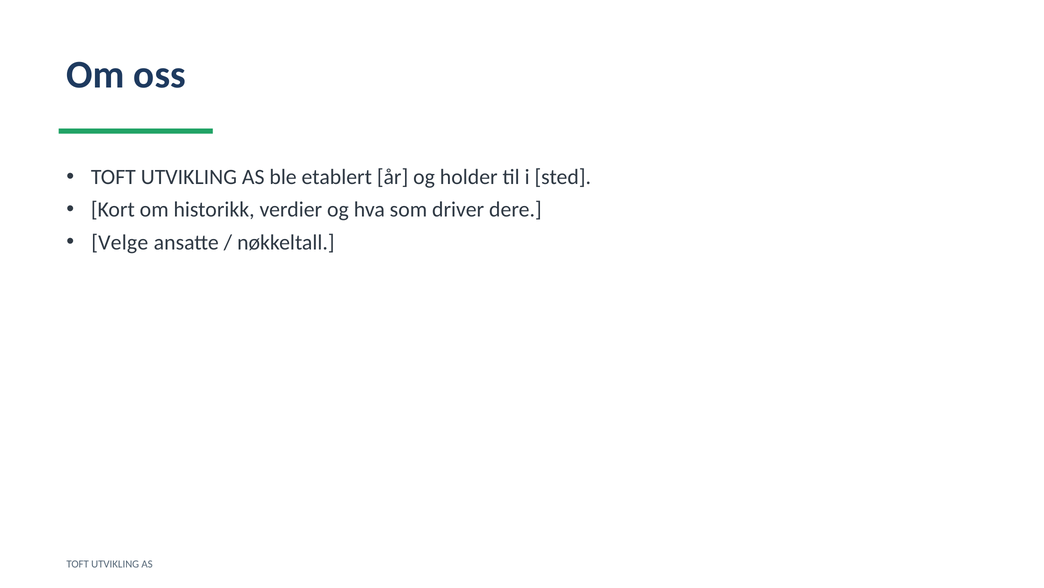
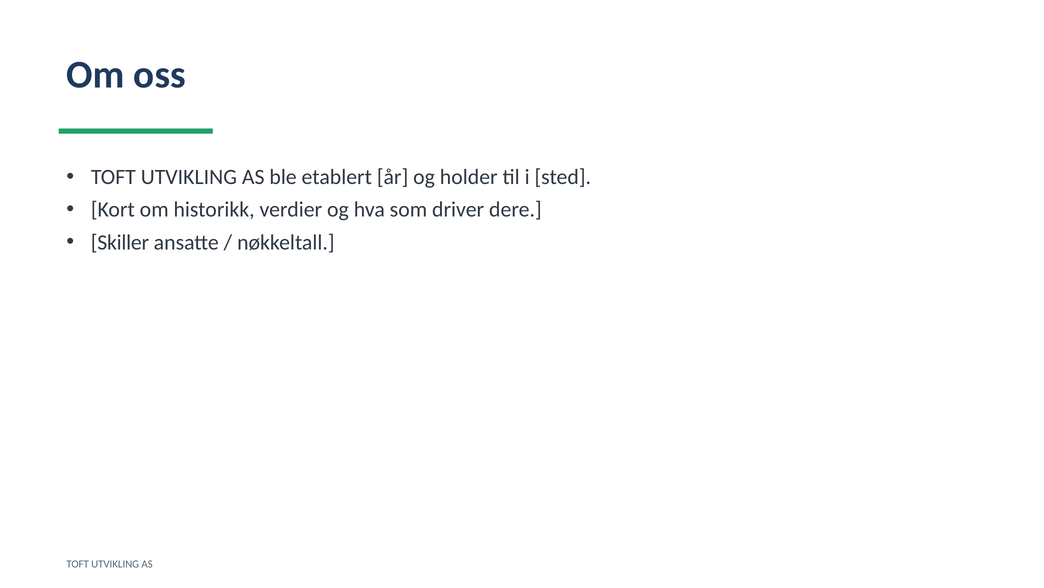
Velge: Velge -> Skiller
